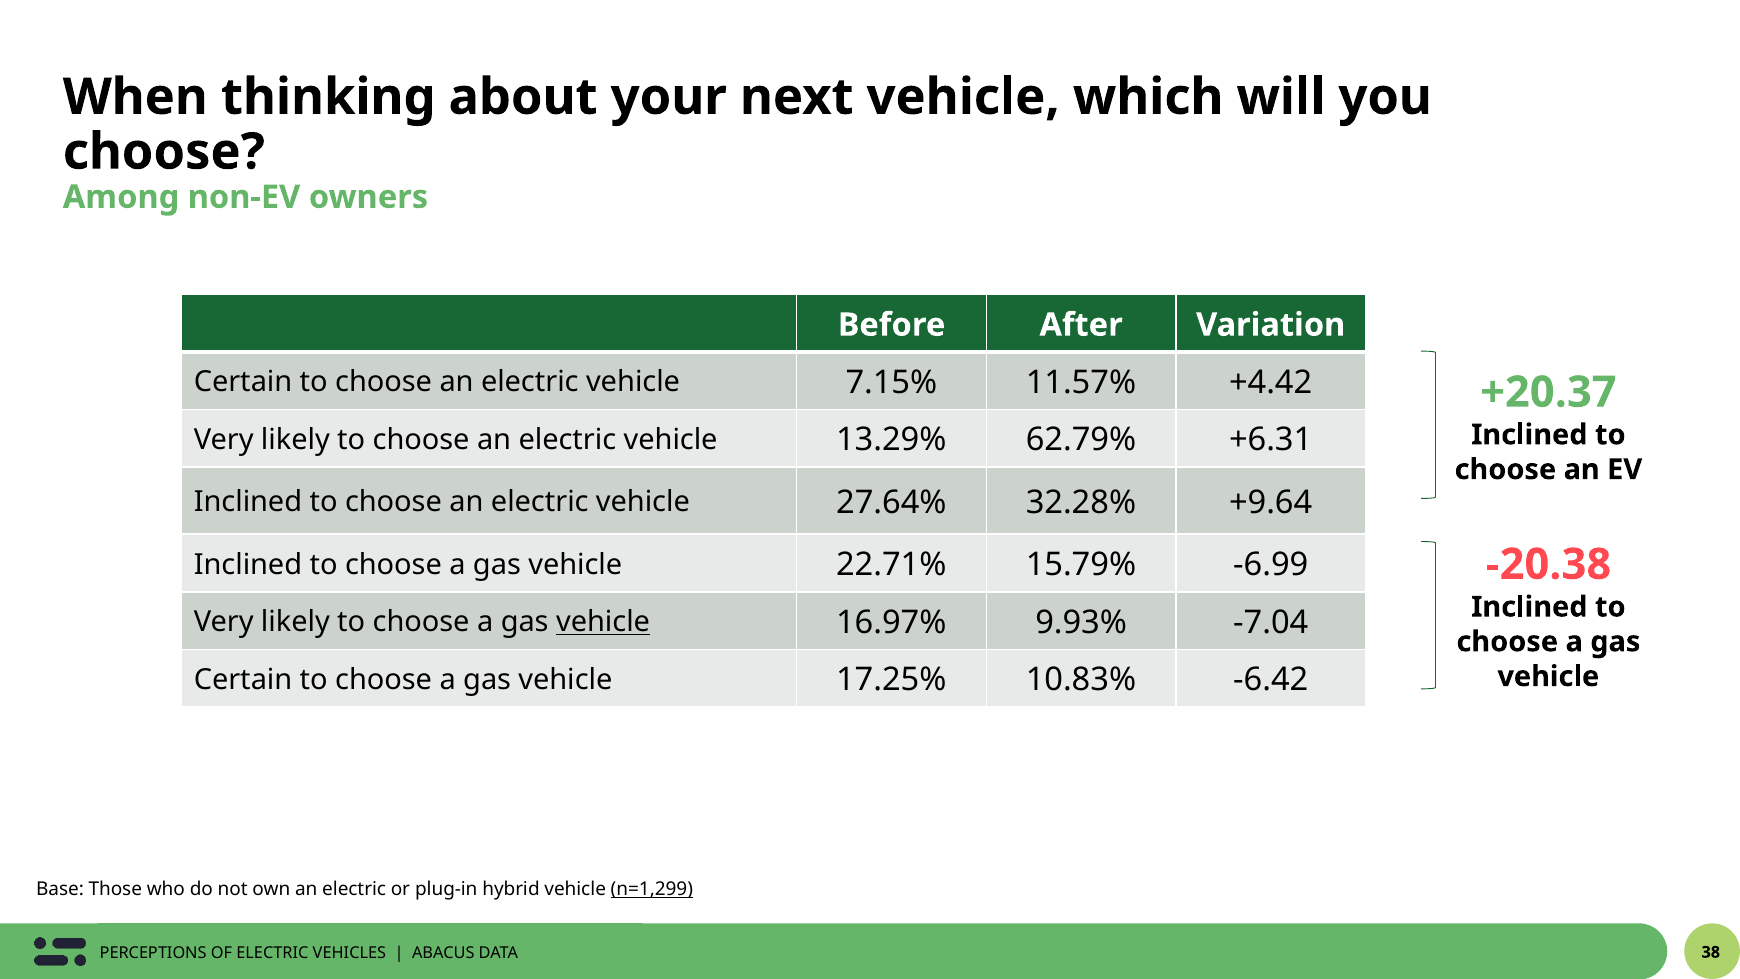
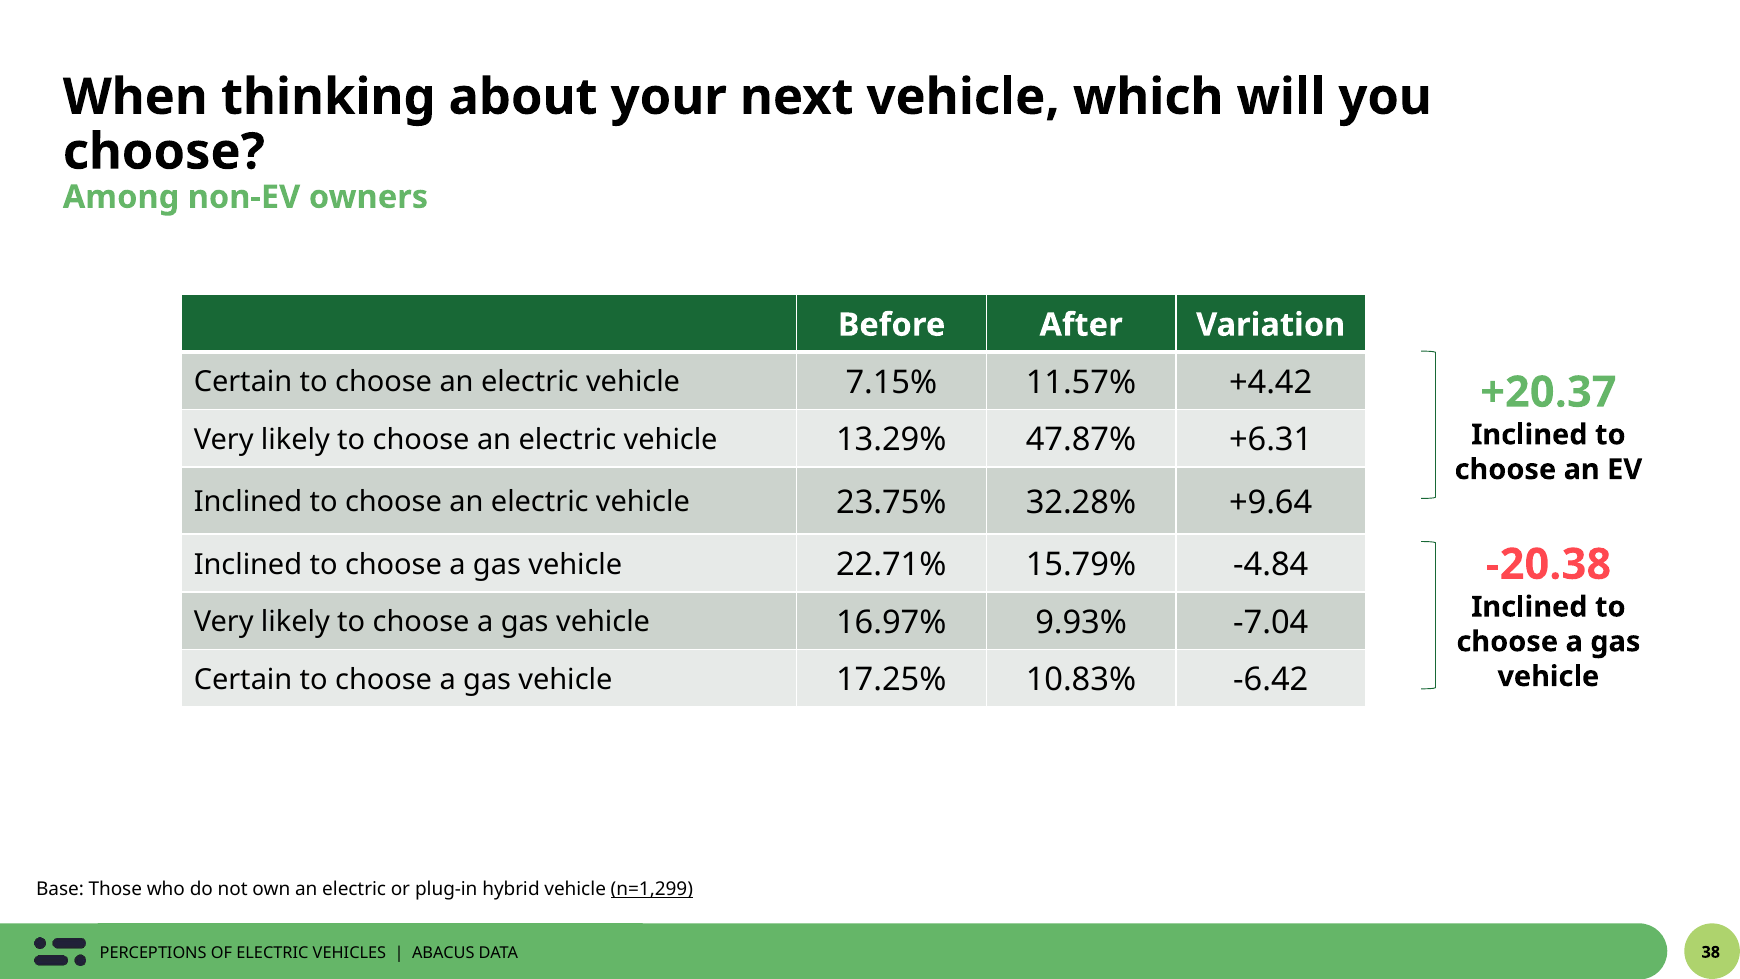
62.79%: 62.79% -> 47.87%
27.64%: 27.64% -> 23.75%
-6.99: -6.99 -> -4.84
vehicle at (603, 622) underline: present -> none
